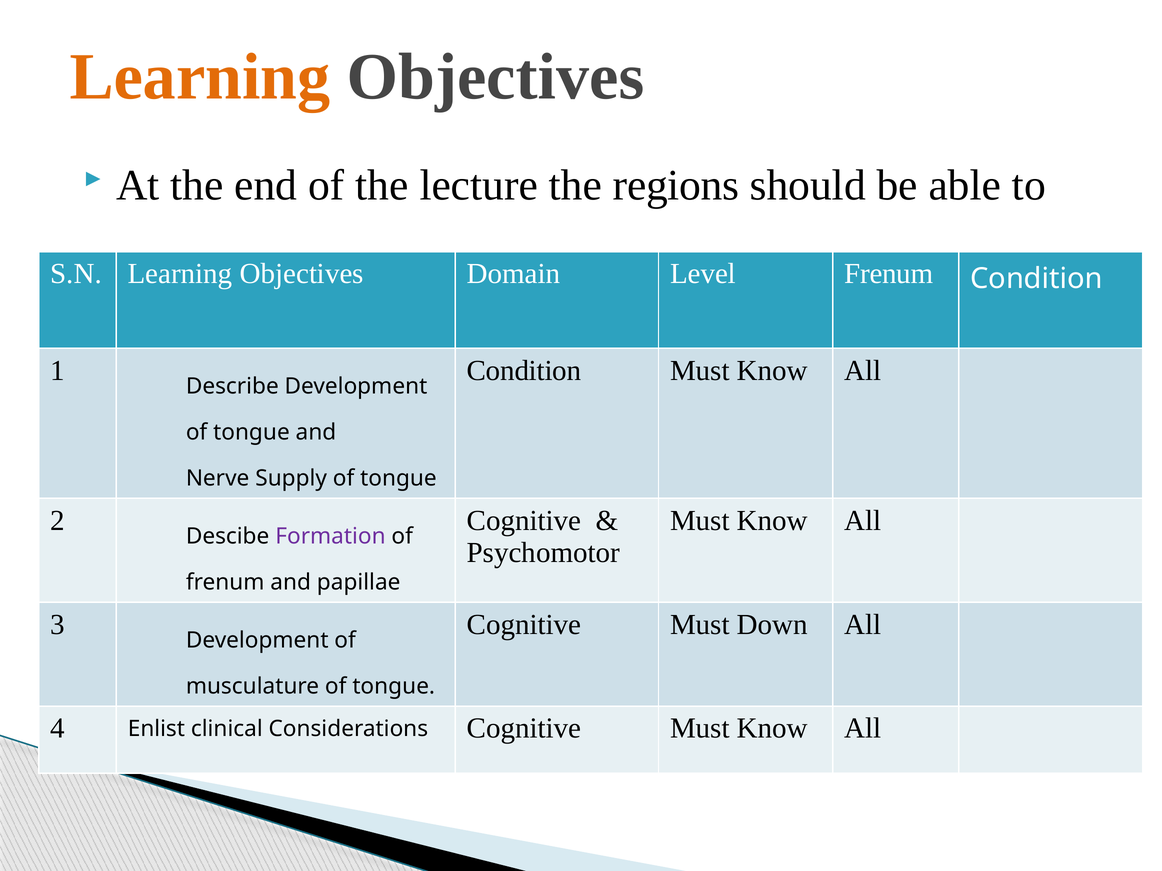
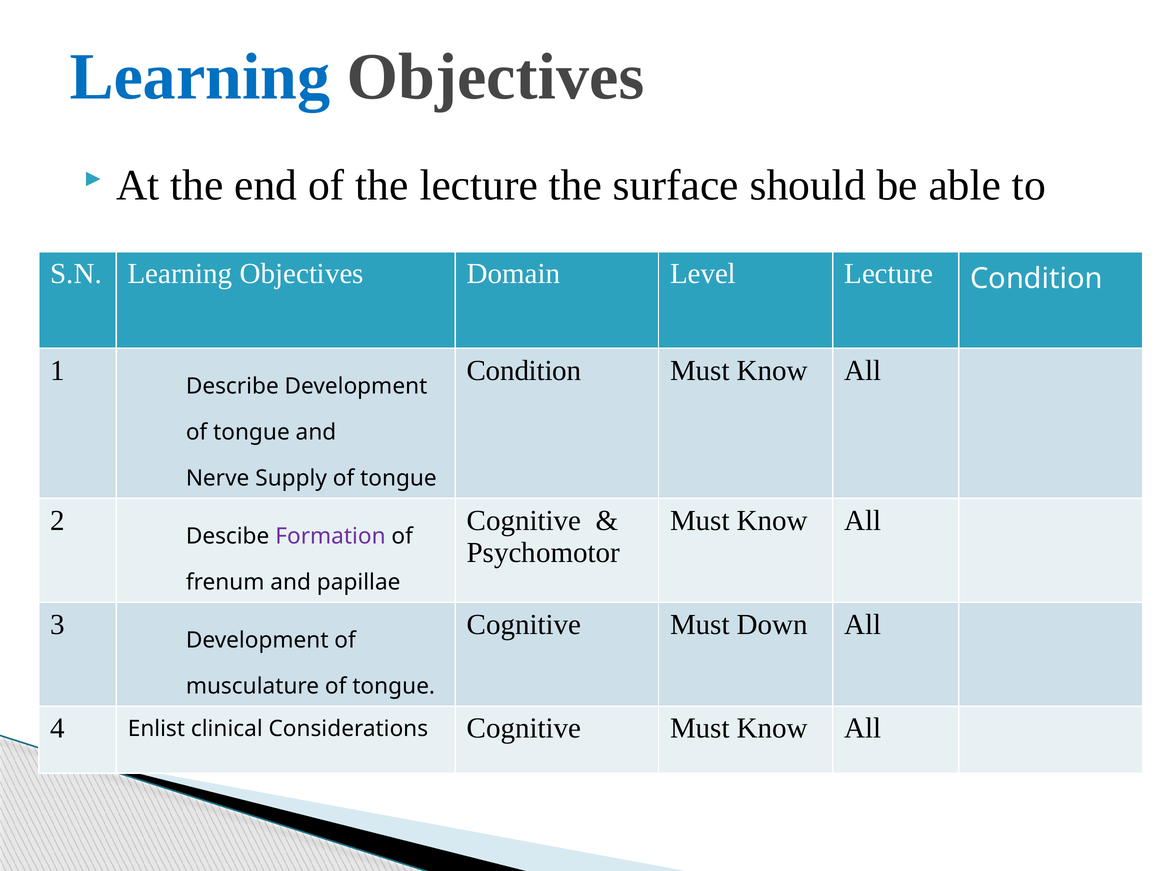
Learning at (200, 77) colour: orange -> blue
regions: regions -> surface
Level Frenum: Frenum -> Lecture
